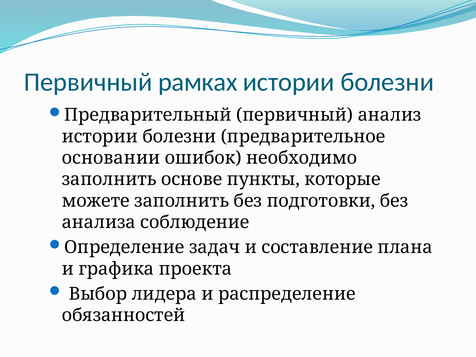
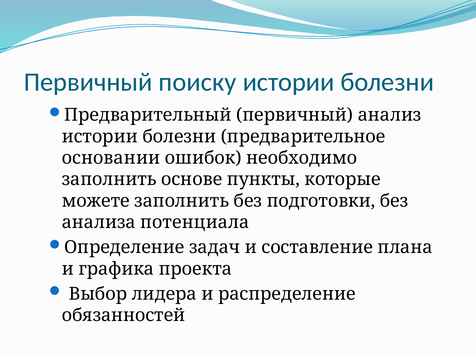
рамках: рамках -> поиску
соблюдение: соблюдение -> потенциала
